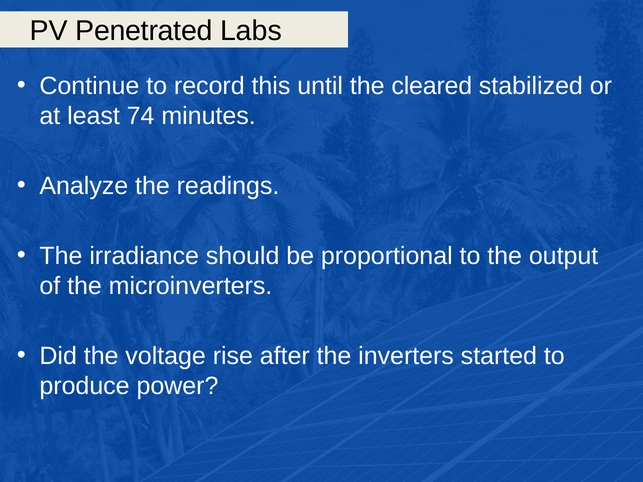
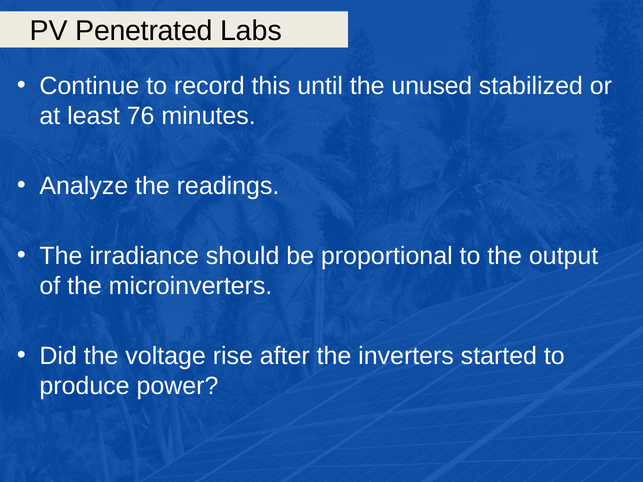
cleared: cleared -> unused
74: 74 -> 76
